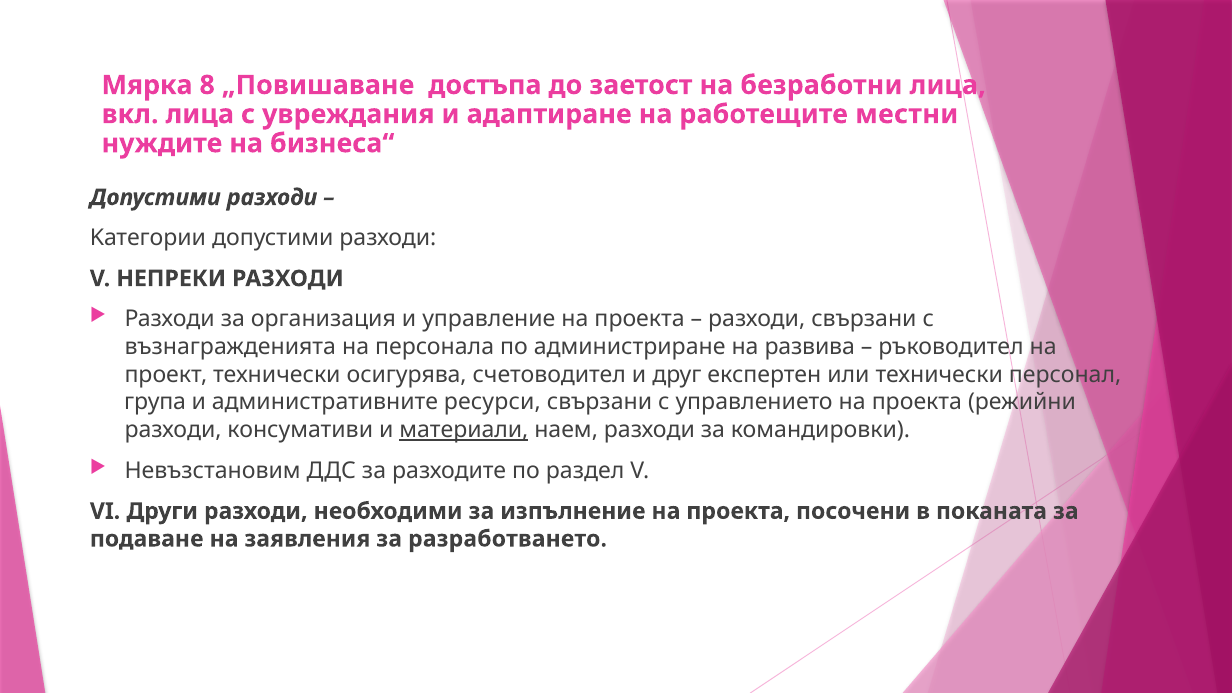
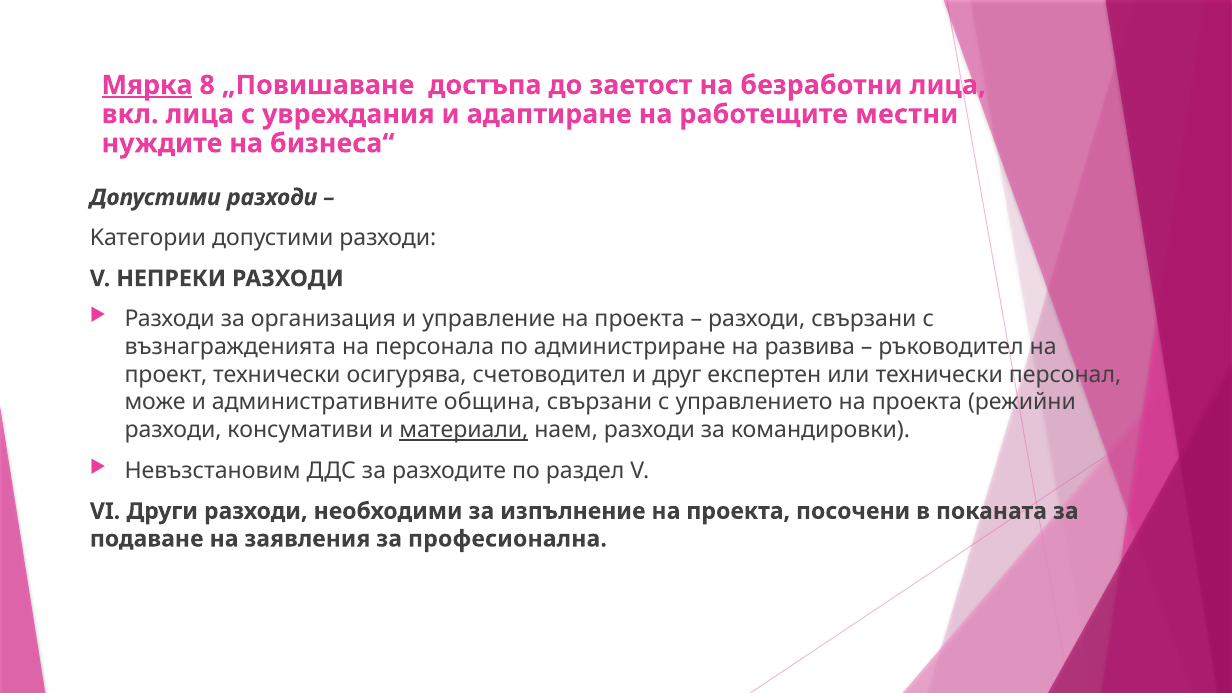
Мярка underline: none -> present
група: група -> може
ресурси: ресурси -> община
разработването: разработването -> професионална
